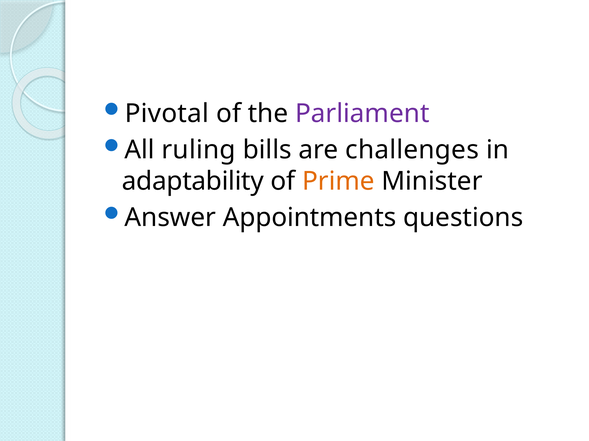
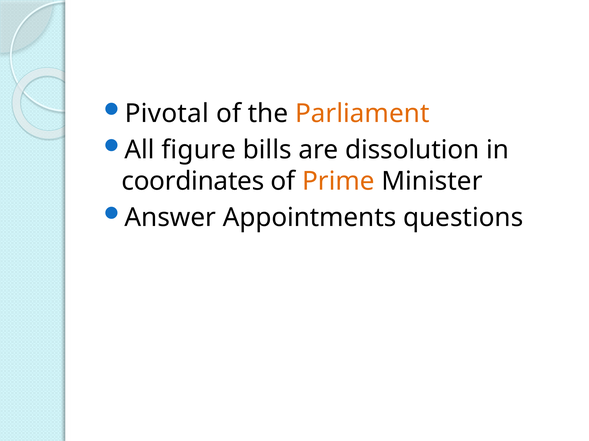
Parliament colour: purple -> orange
ruling: ruling -> figure
challenges: challenges -> dissolution
adaptability: adaptability -> coordinates
